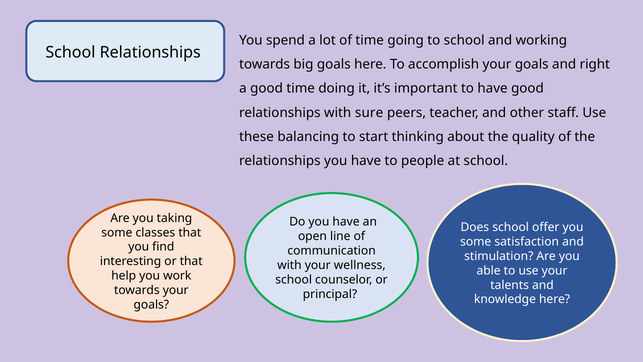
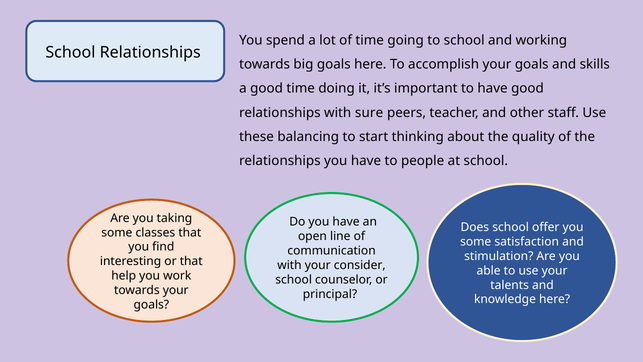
right: right -> skills
wellness: wellness -> consider
